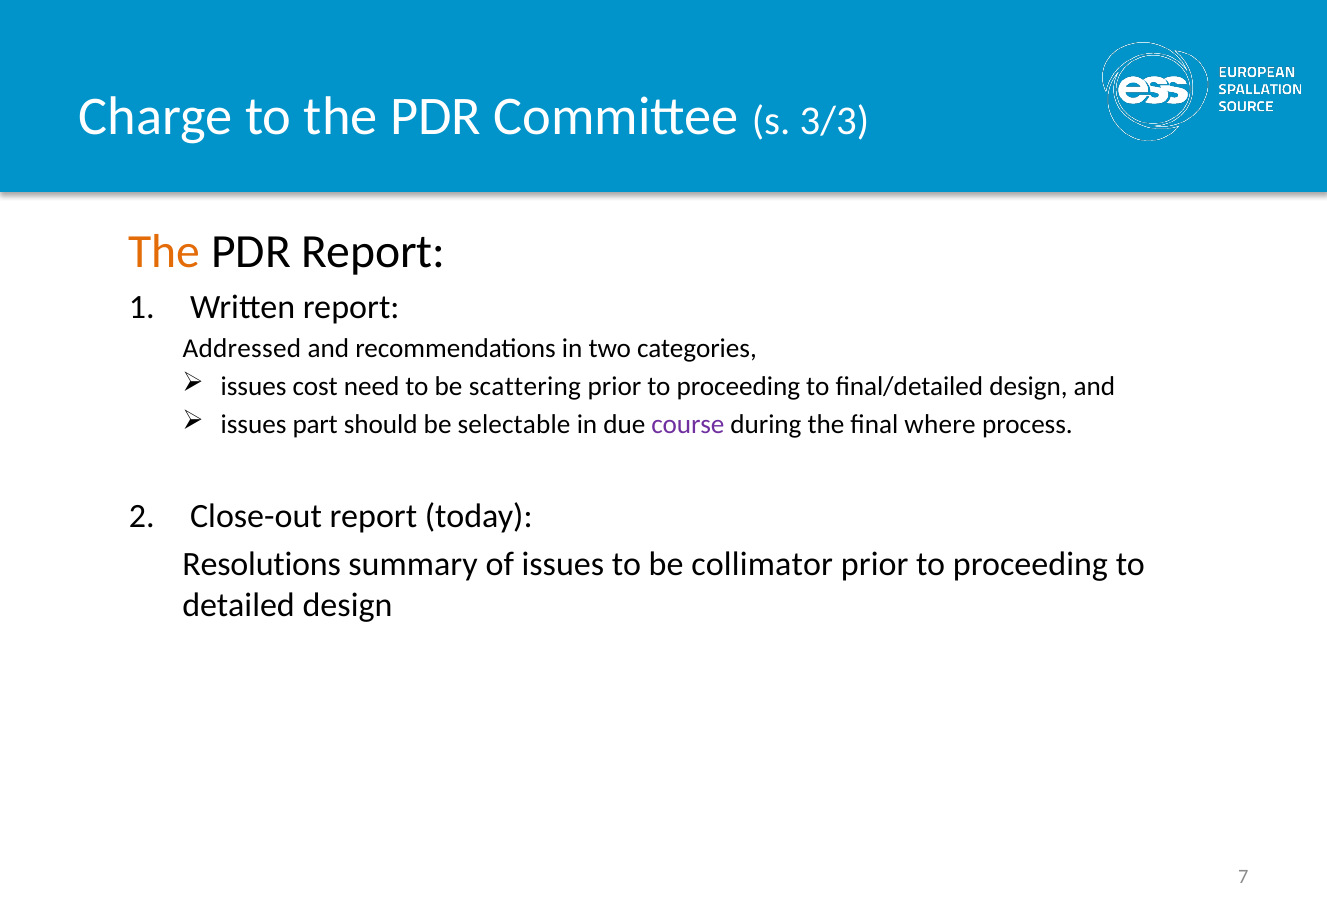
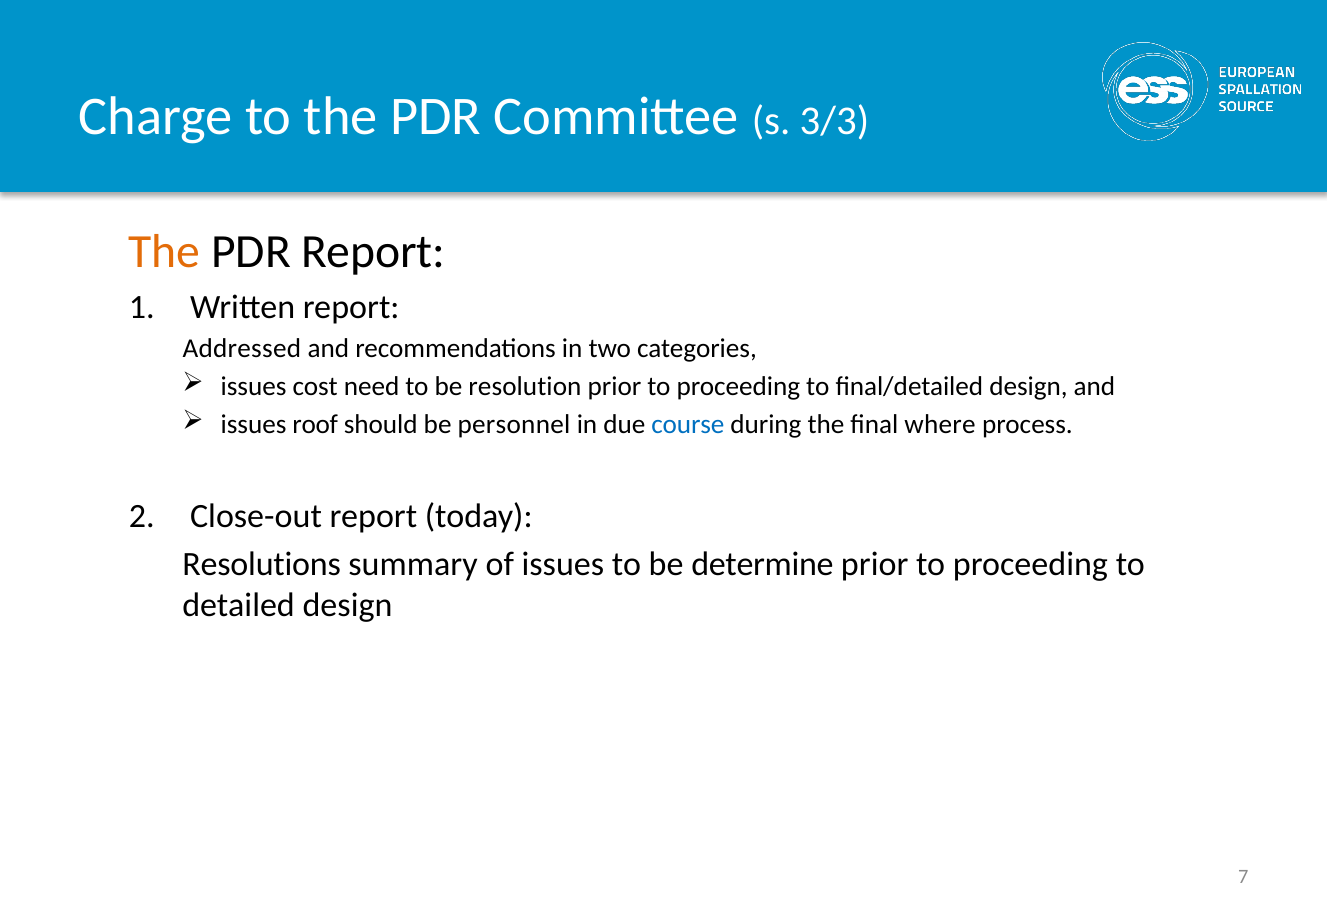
scattering: scattering -> resolution
part: part -> roof
selectable: selectable -> personnel
course colour: purple -> blue
collimator: collimator -> determine
